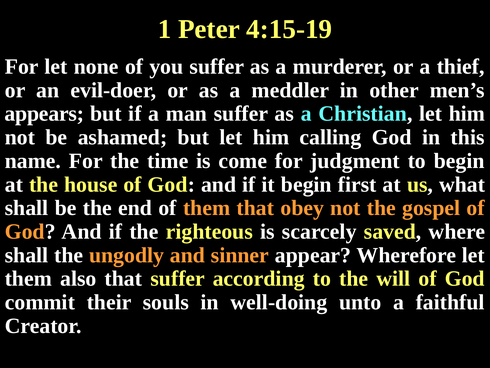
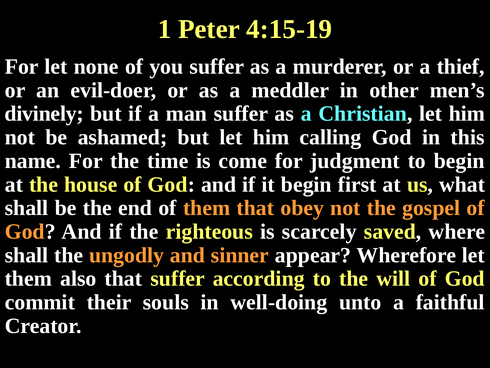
appears: appears -> divinely
